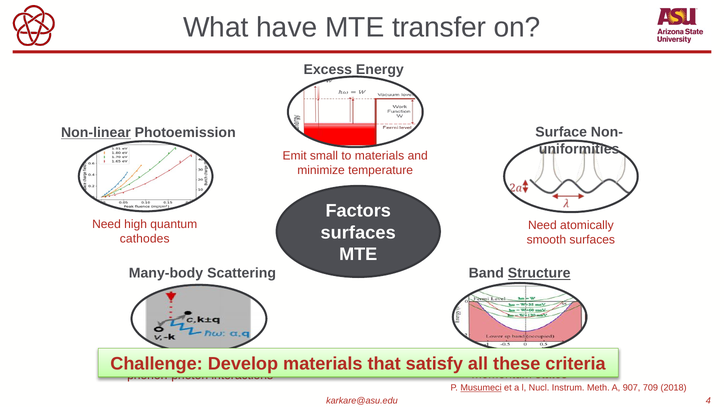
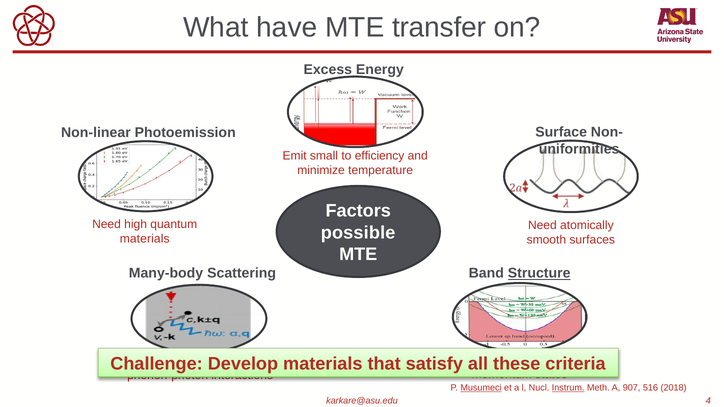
Non-linear underline: present -> none
to materials: materials -> efficiency
surfaces at (358, 233): surfaces -> possible
cathodes at (145, 239): cathodes -> materials
Instrum underline: none -> present
709: 709 -> 516
